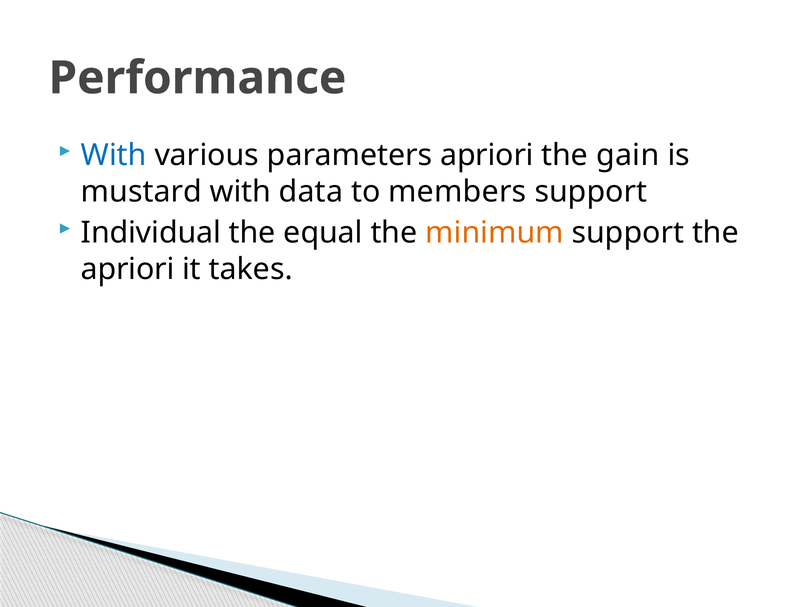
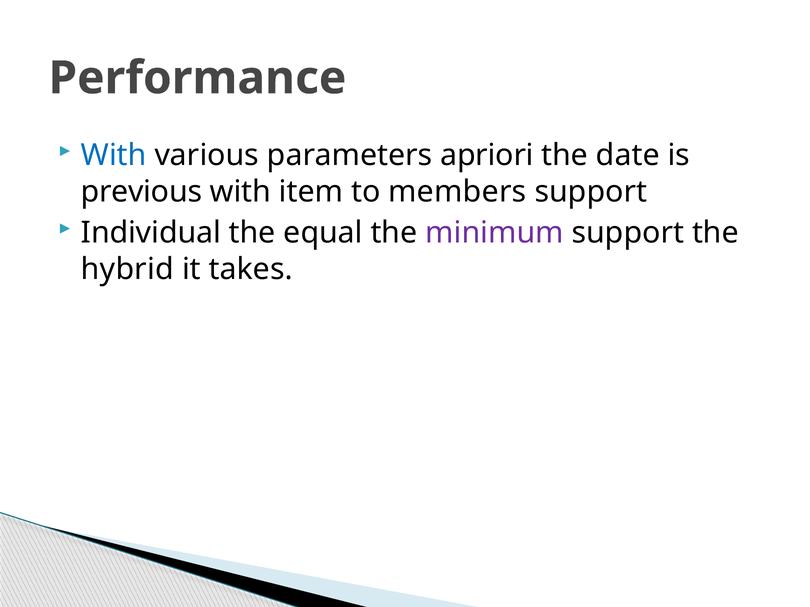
gain: gain -> date
mustard: mustard -> previous
data: data -> item
minimum colour: orange -> purple
apriori at (128, 270): apriori -> hybrid
